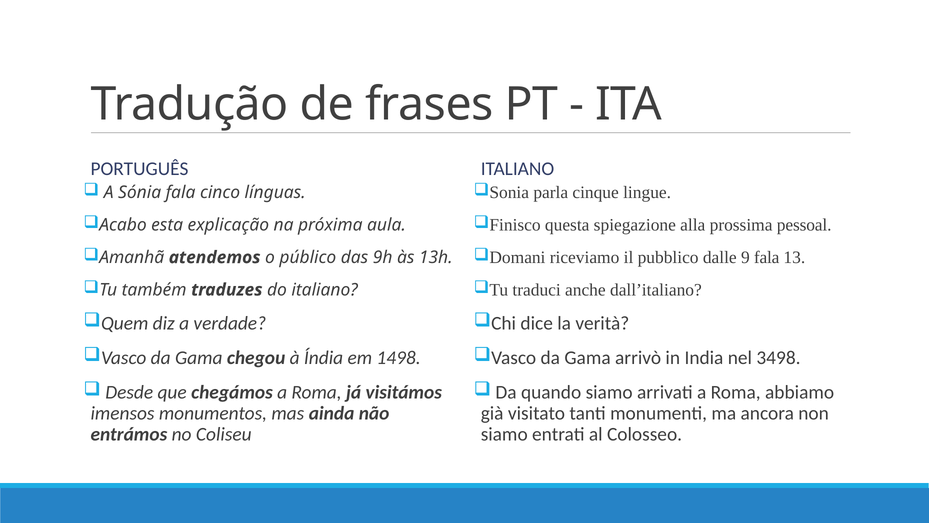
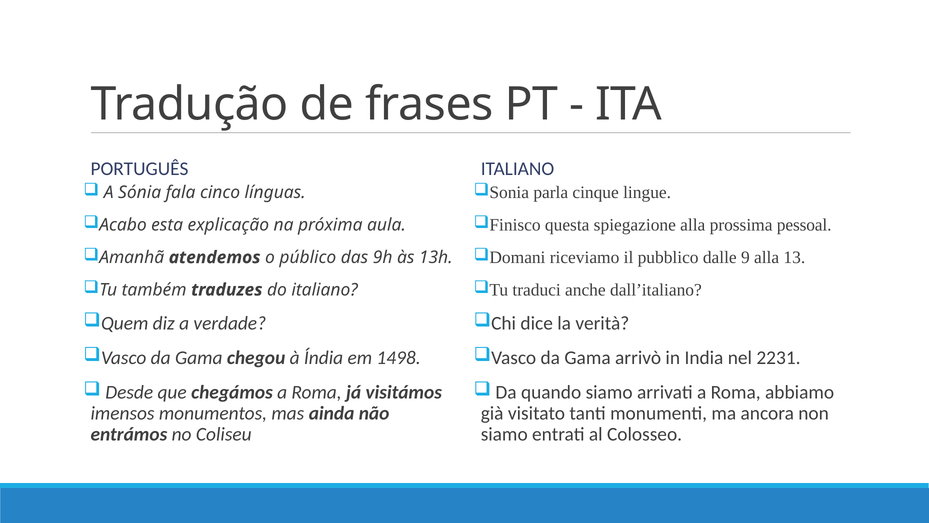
9 fala: fala -> alla
3498: 3498 -> 2231
